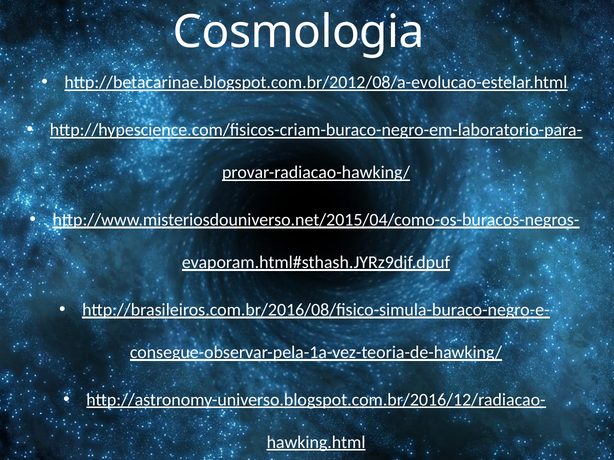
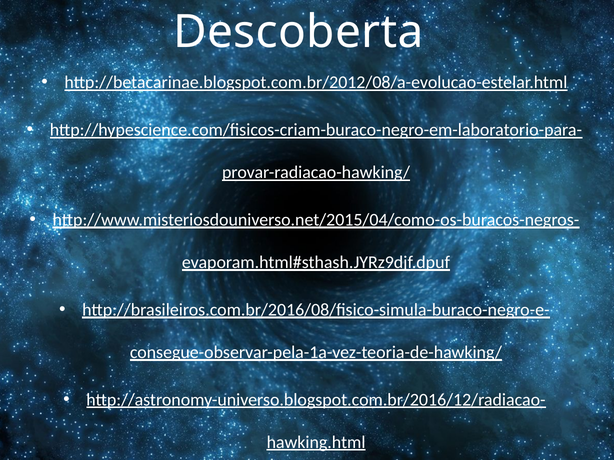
Cosmologia: Cosmologia -> Descoberta
